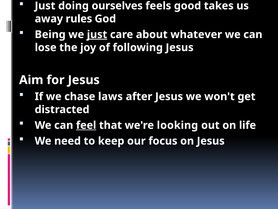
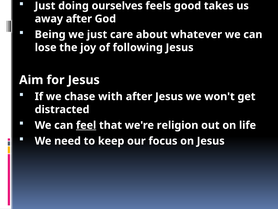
away rules: rules -> after
just at (97, 34) underline: present -> none
chase laws: laws -> with
we're looking: looking -> religion
